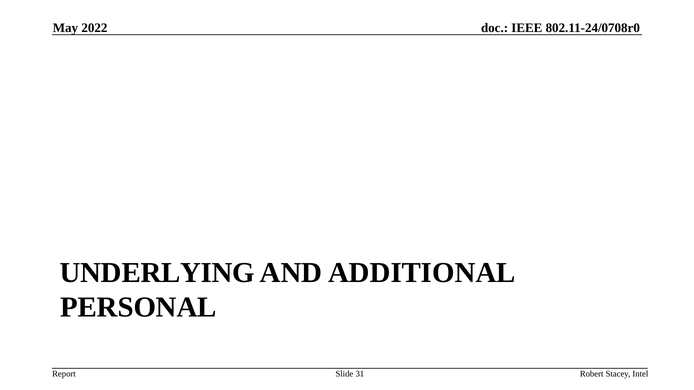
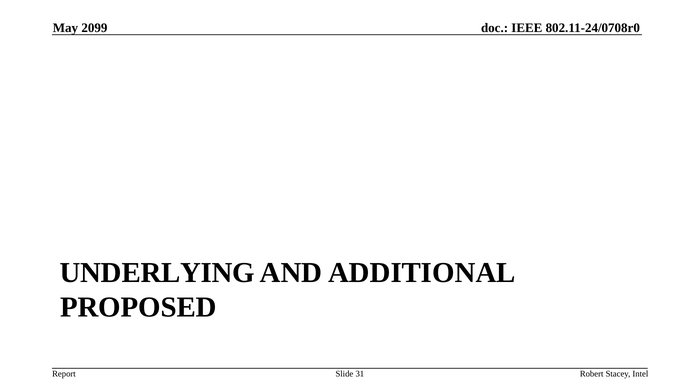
2022: 2022 -> 2099
PERSONAL: PERSONAL -> PROPOSED
